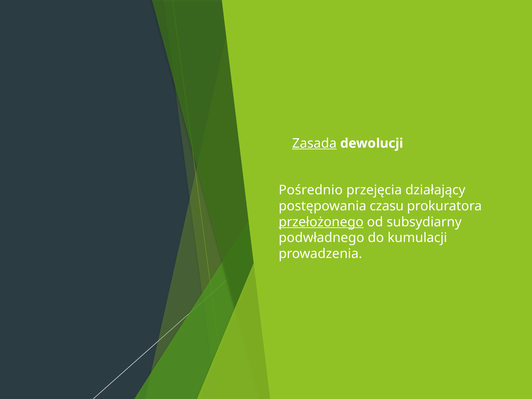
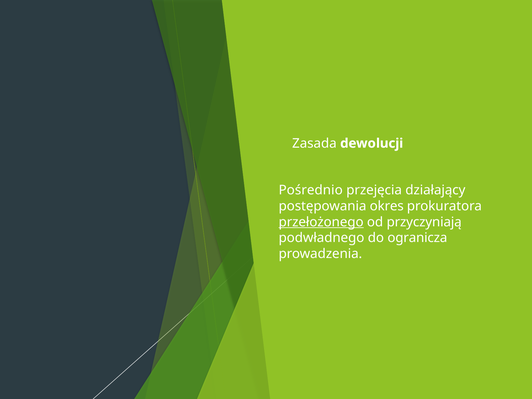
Zasada underline: present -> none
czasu: czasu -> okres
subsydiarny: subsydiarny -> przyczyniają
kumulacji: kumulacji -> ogranicza
